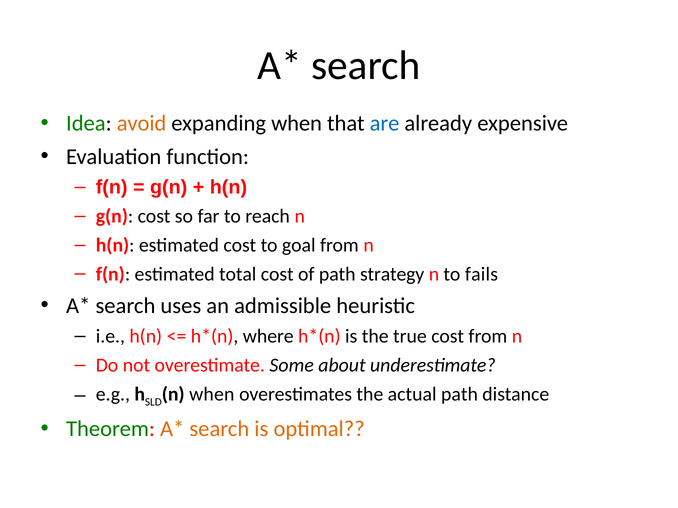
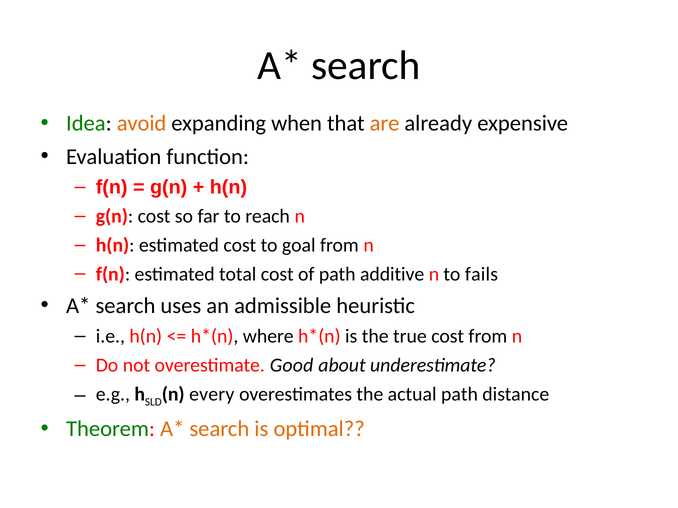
are colour: blue -> orange
strategy: strategy -> additive
Some: Some -> Good
n when: when -> every
